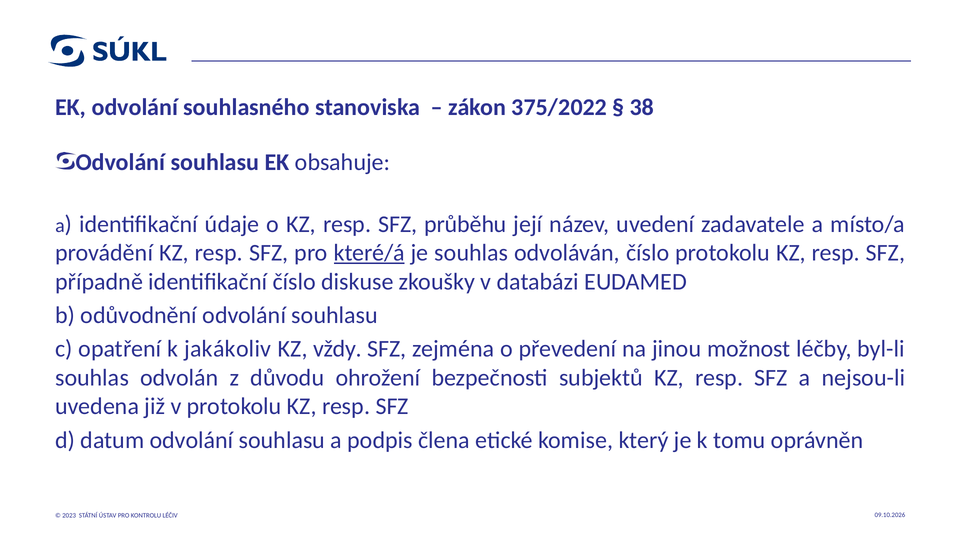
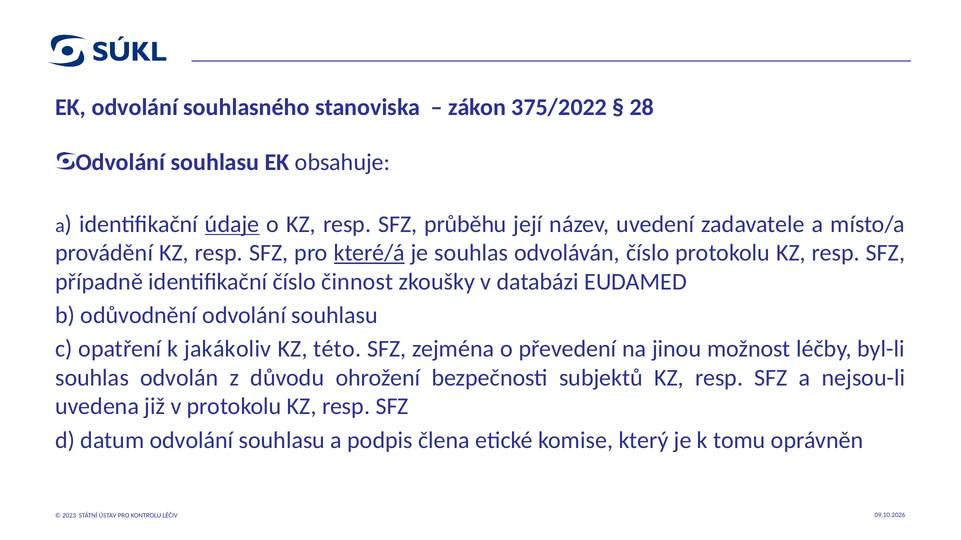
38: 38 -> 28
údaje underline: none -> present
diskuse: diskuse -> činnost
vždy: vždy -> této
